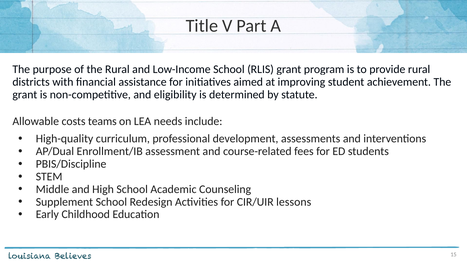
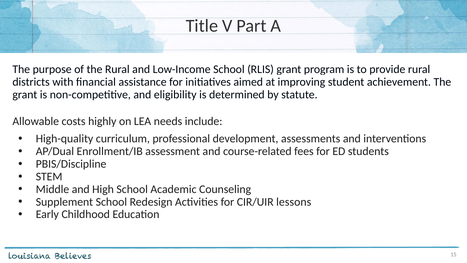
teams: teams -> highly
